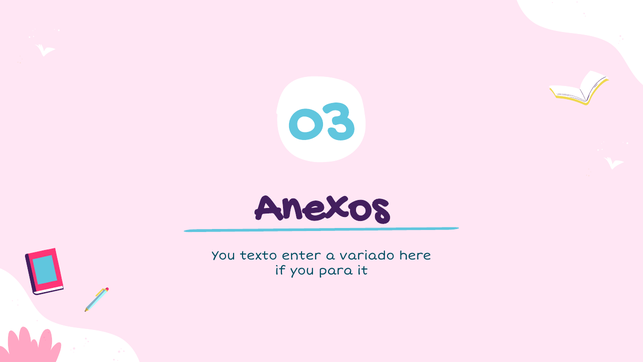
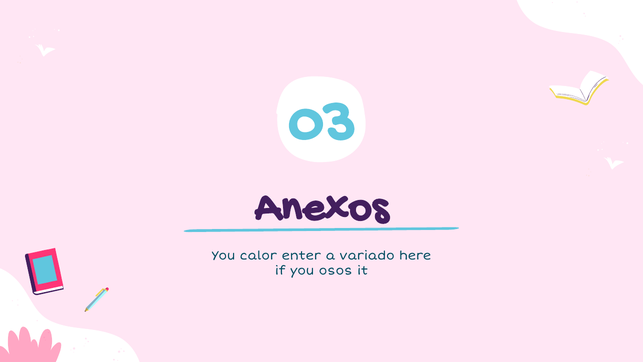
texto: texto -> calor
para: para -> osos
